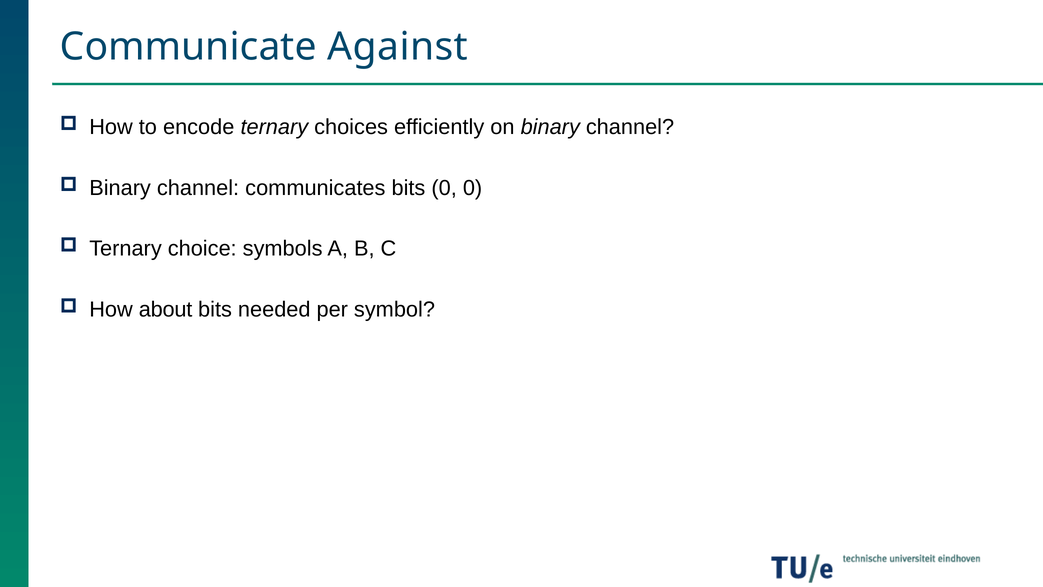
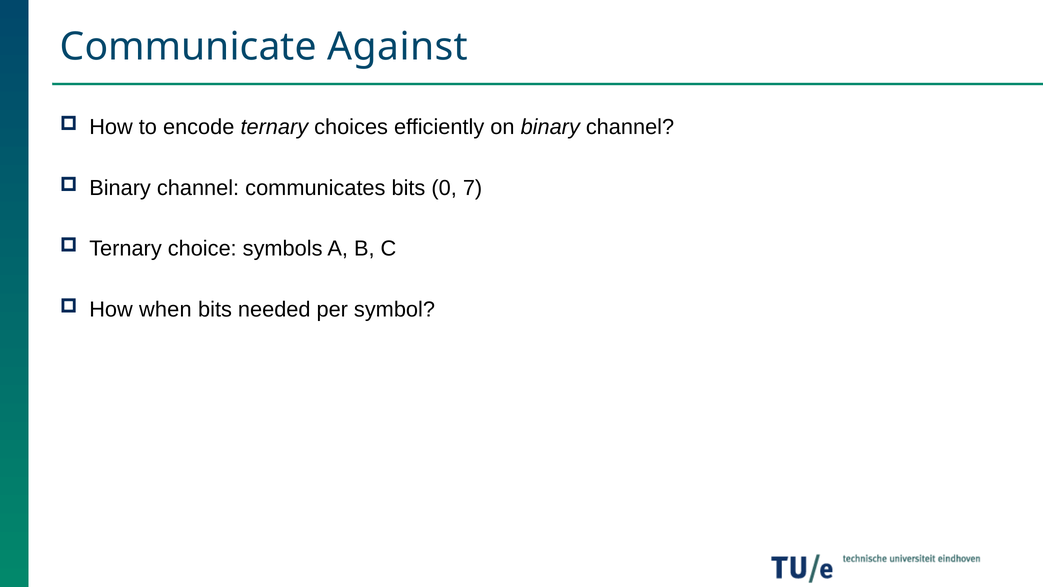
0 0: 0 -> 7
about: about -> when
